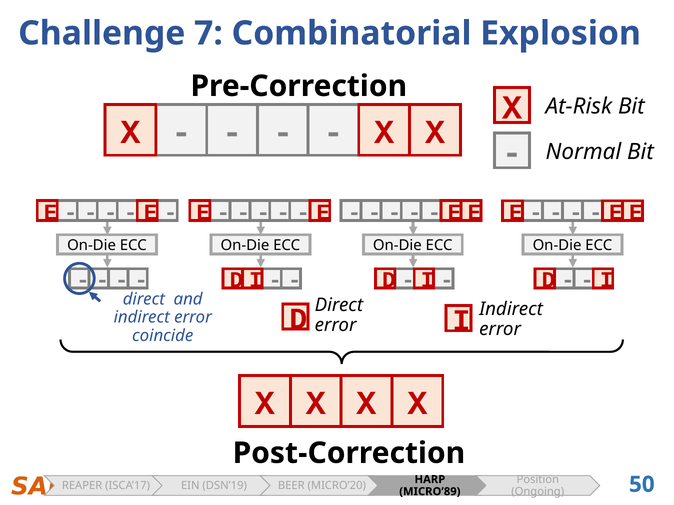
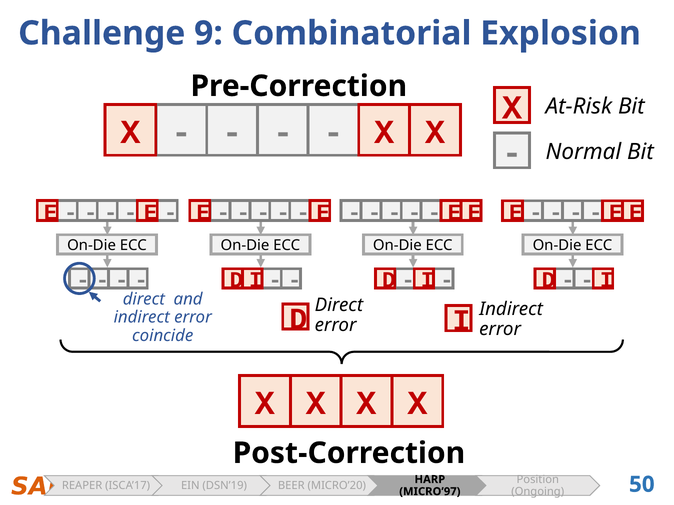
7: 7 -> 9
MICRO’89: MICRO’89 -> MICRO’97
